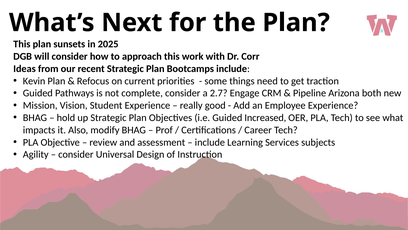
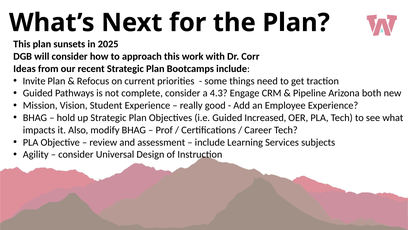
Kevin: Kevin -> Invite
2.7: 2.7 -> 4.3
